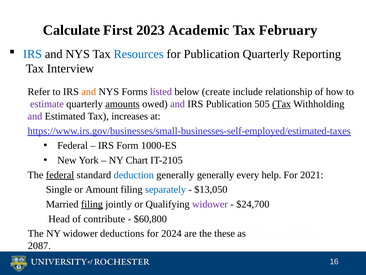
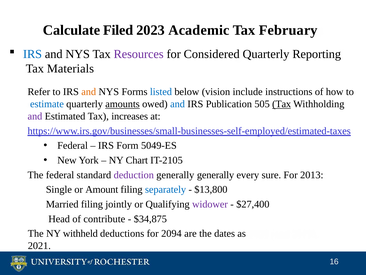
First: First -> Filed
Resources colour: blue -> purple
for Publication: Publication -> Considered
Interview: Interview -> Materials
listed colour: purple -> blue
create: create -> vision
relationship: relationship -> instructions
estimate colour: purple -> blue
and at (178, 104) colour: purple -> blue
1000-ES: 1000-ES -> 5049-ES
federal at (60, 175) underline: present -> none
deduction colour: blue -> purple
help: help -> sure
2021: 2021 -> 2013
$13,050: $13,050 -> $13,800
filing at (92, 204) underline: present -> none
$24,700: $24,700 -> $27,400
$60,800: $60,800 -> $34,875
NY widower: widower -> withheld
2024: 2024 -> 2094
these: these -> dates
2087: 2087 -> 2021
